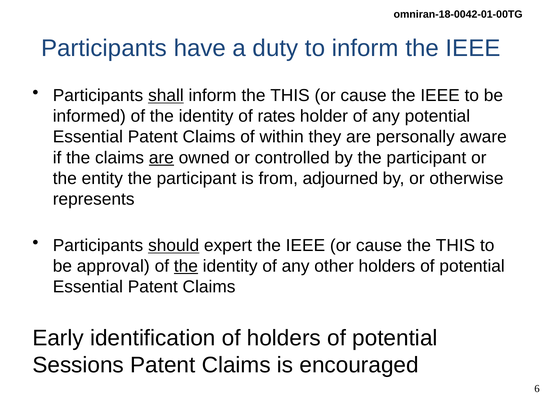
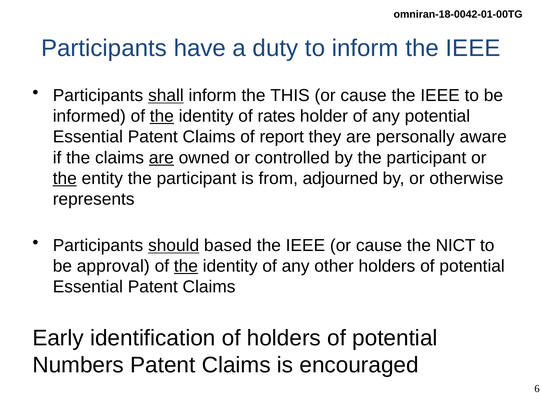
the at (162, 116) underline: none -> present
within: within -> report
the at (65, 179) underline: none -> present
expert: expert -> based
cause the THIS: THIS -> NICT
Sessions: Sessions -> Numbers
